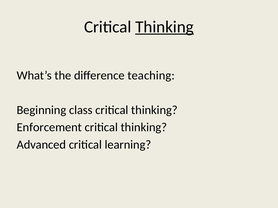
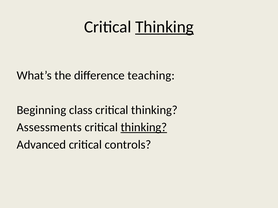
Enforcement: Enforcement -> Assessments
thinking at (144, 128) underline: none -> present
learning: learning -> controls
